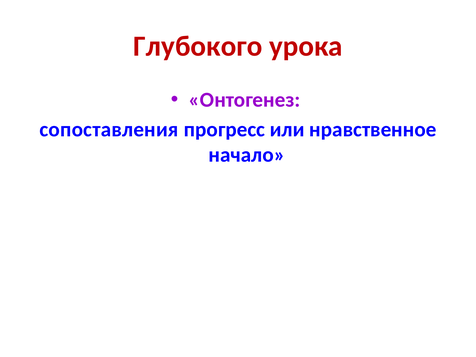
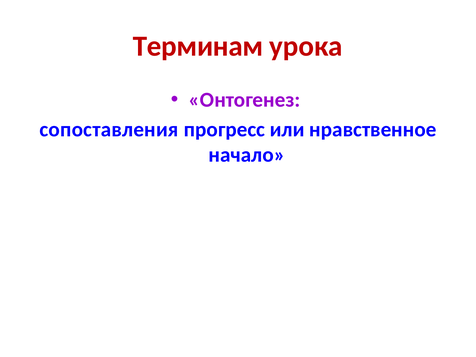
Глубокого: Глубокого -> Терминам
